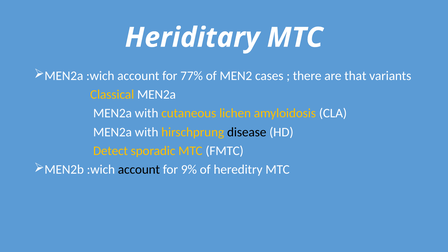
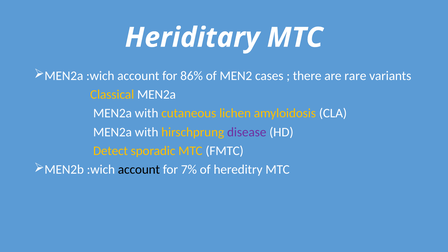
77%: 77% -> 86%
that: that -> rare
disease colour: black -> purple
9%: 9% -> 7%
